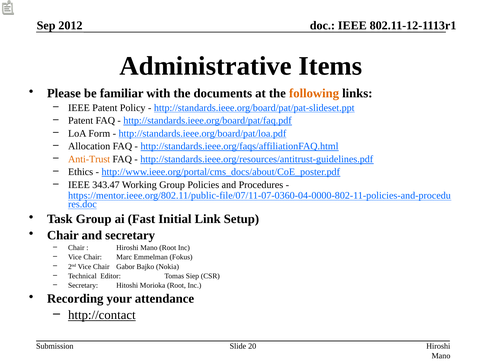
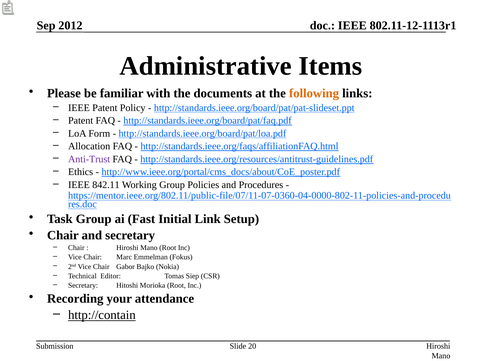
Anti-Trust colour: orange -> purple
343.47: 343.47 -> 842.11
http://contact: http://contact -> http://contain
